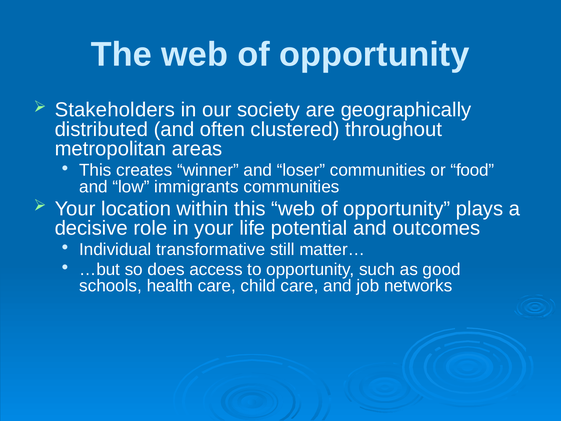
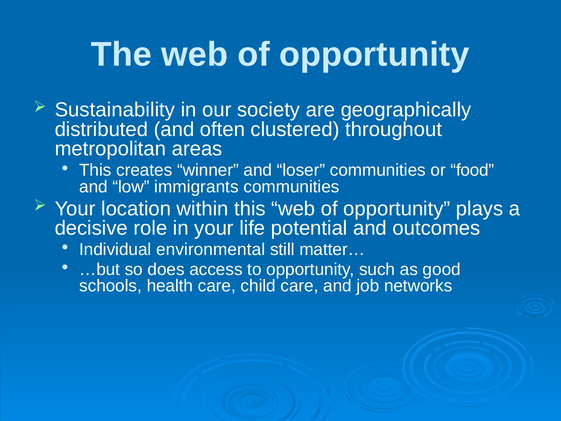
Stakeholders: Stakeholders -> Sustainability
transformative: transformative -> environmental
